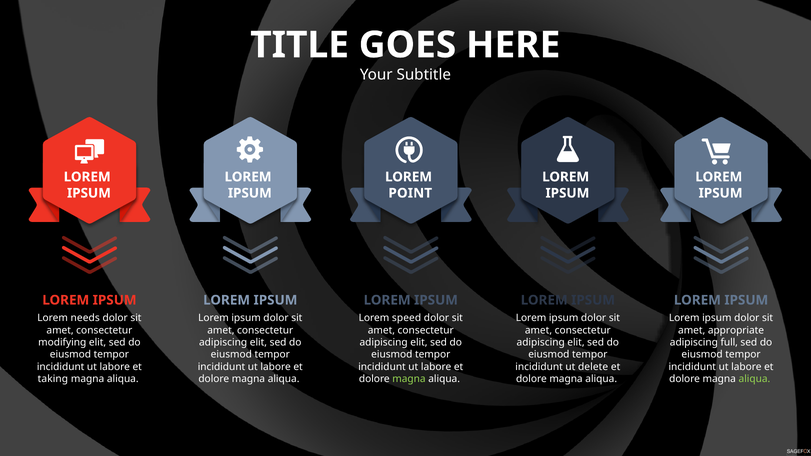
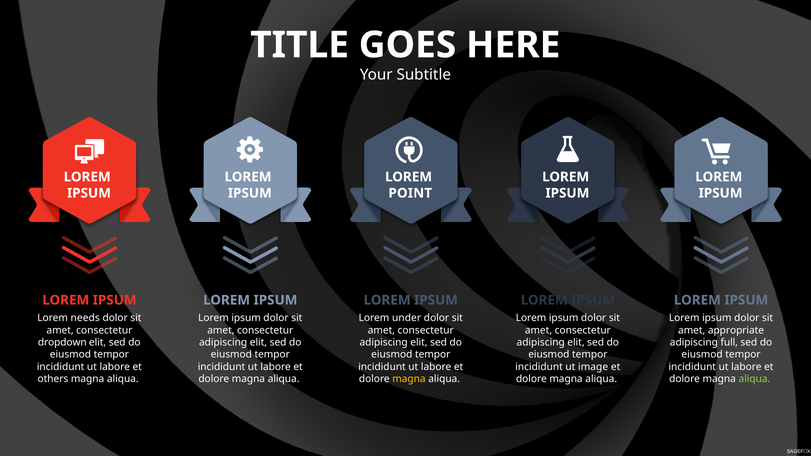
speed: speed -> under
modifying: modifying -> dropdown
delete: delete -> image
taking: taking -> others
magna at (409, 379) colour: light green -> yellow
